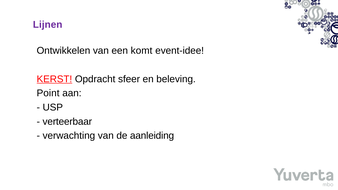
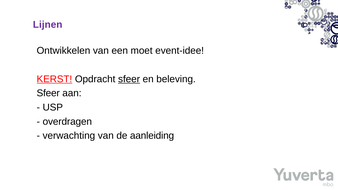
komt: komt -> moet
sfeer at (129, 79) underline: none -> present
Point at (48, 93): Point -> Sfeer
verteerbaar: verteerbaar -> overdragen
